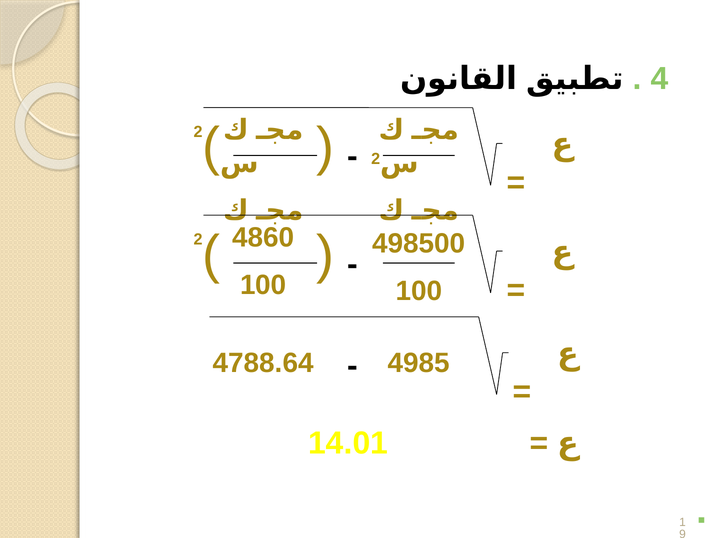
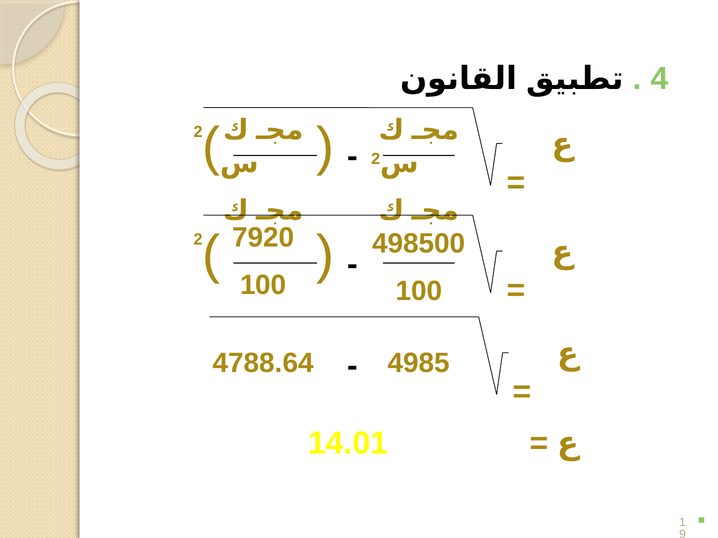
4860: 4860 -> 7920
